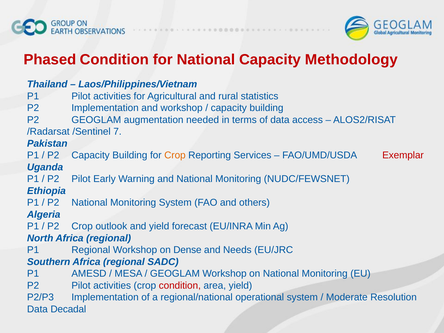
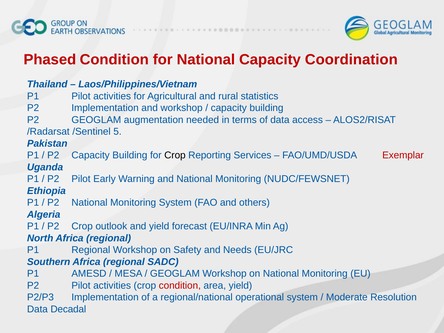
Methodology: Methodology -> Coordination
7: 7 -> 5
Crop at (175, 155) colour: orange -> black
Dense: Dense -> Safety
